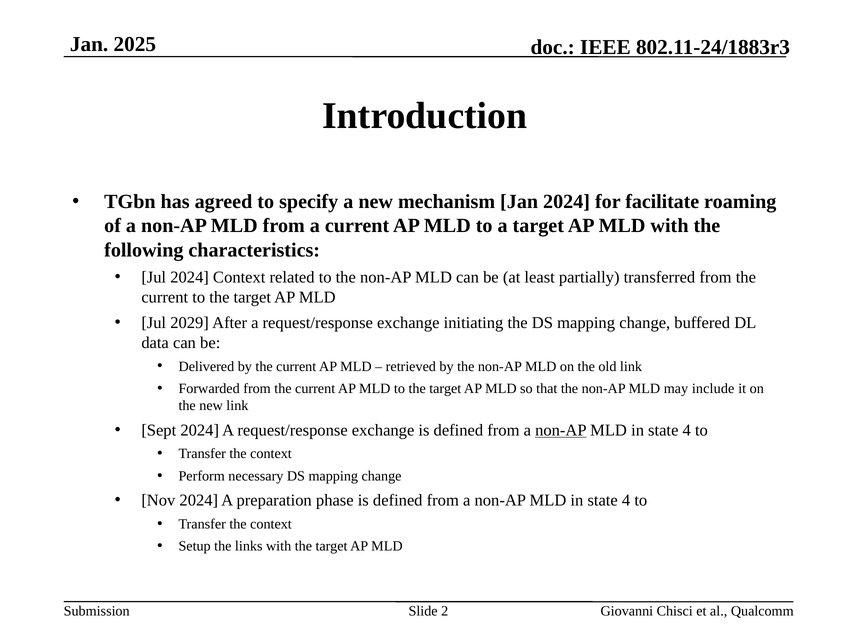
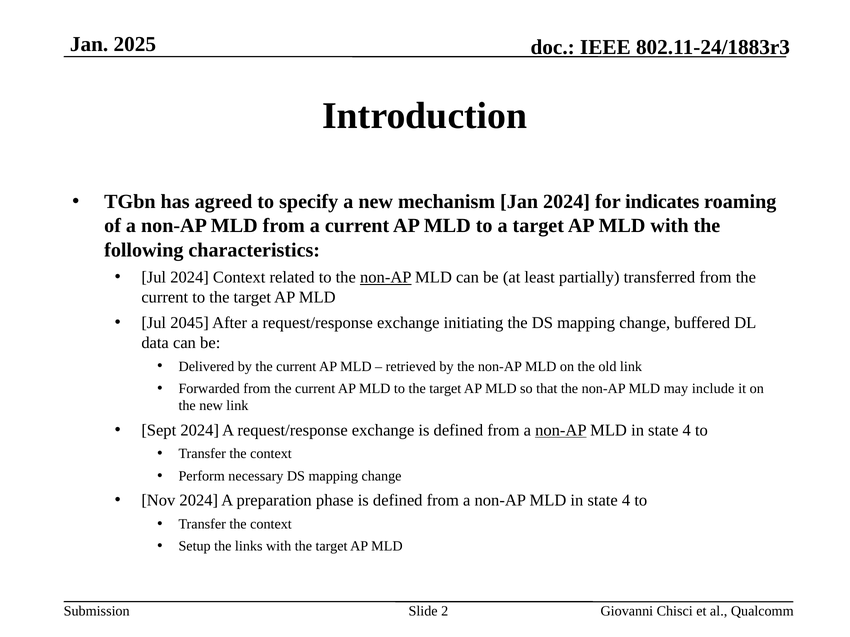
facilitate: facilitate -> indicates
non-AP at (386, 278) underline: none -> present
2029: 2029 -> 2045
